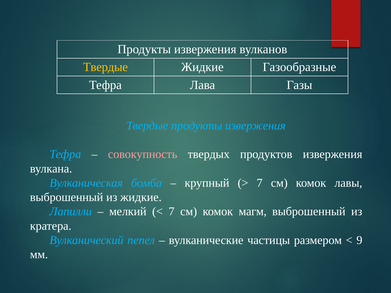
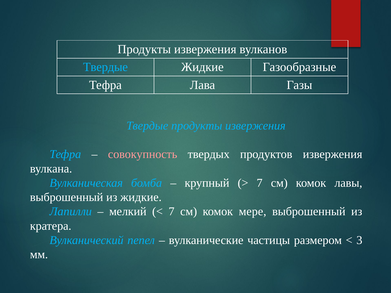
Твердые at (105, 67) colour: yellow -> light blue
магм: магм -> мере
9: 9 -> 3
